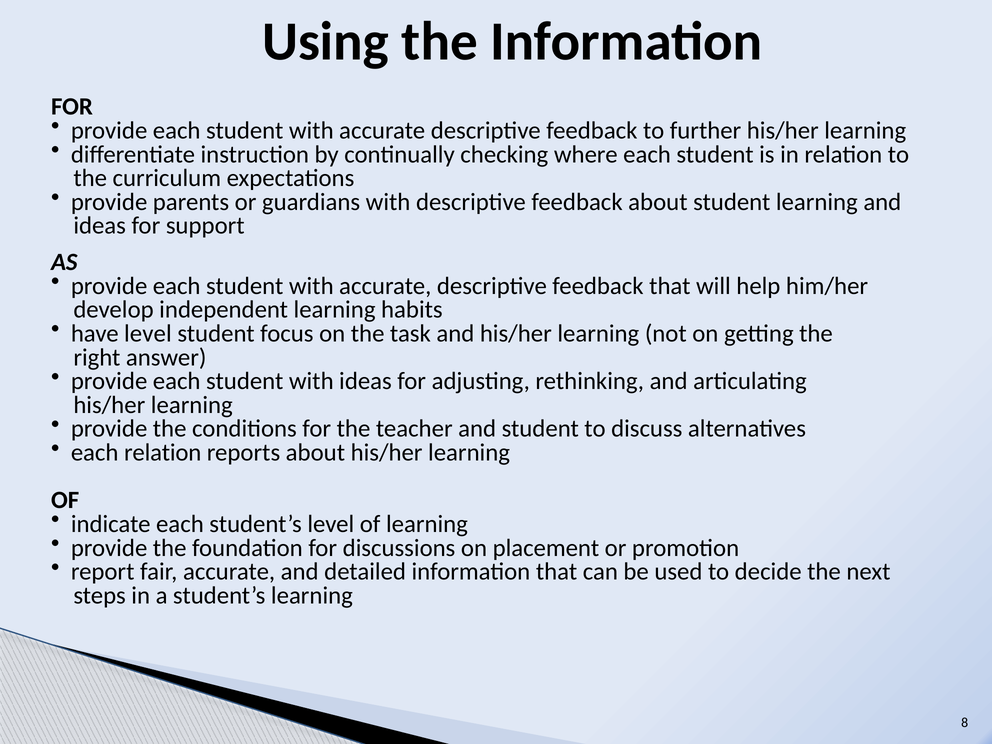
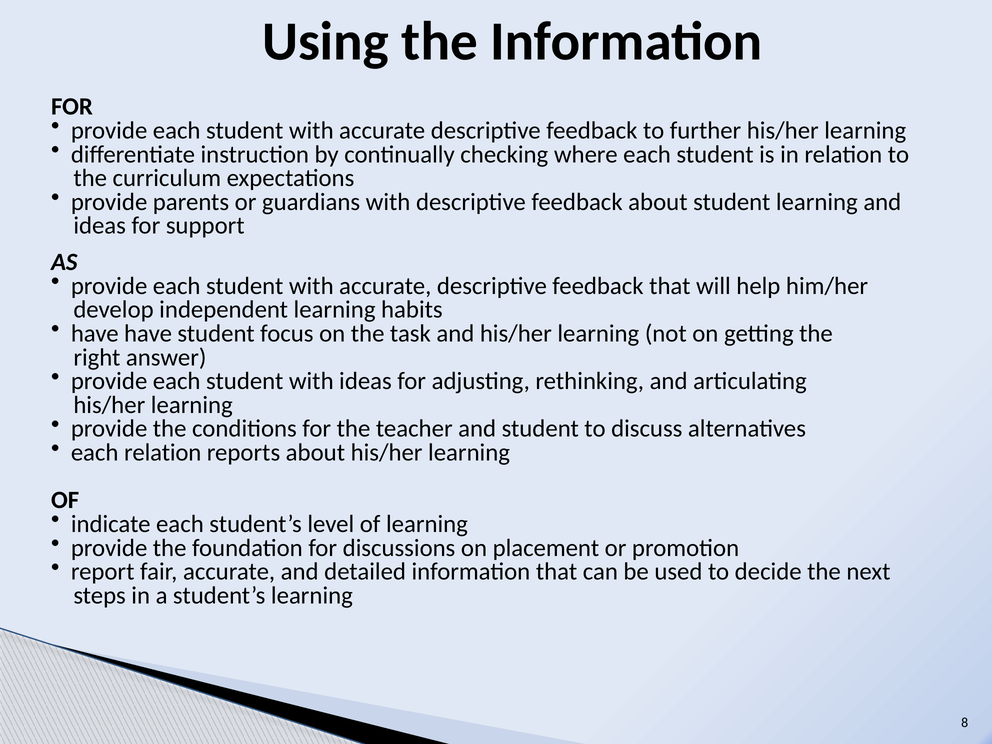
have level: level -> have
